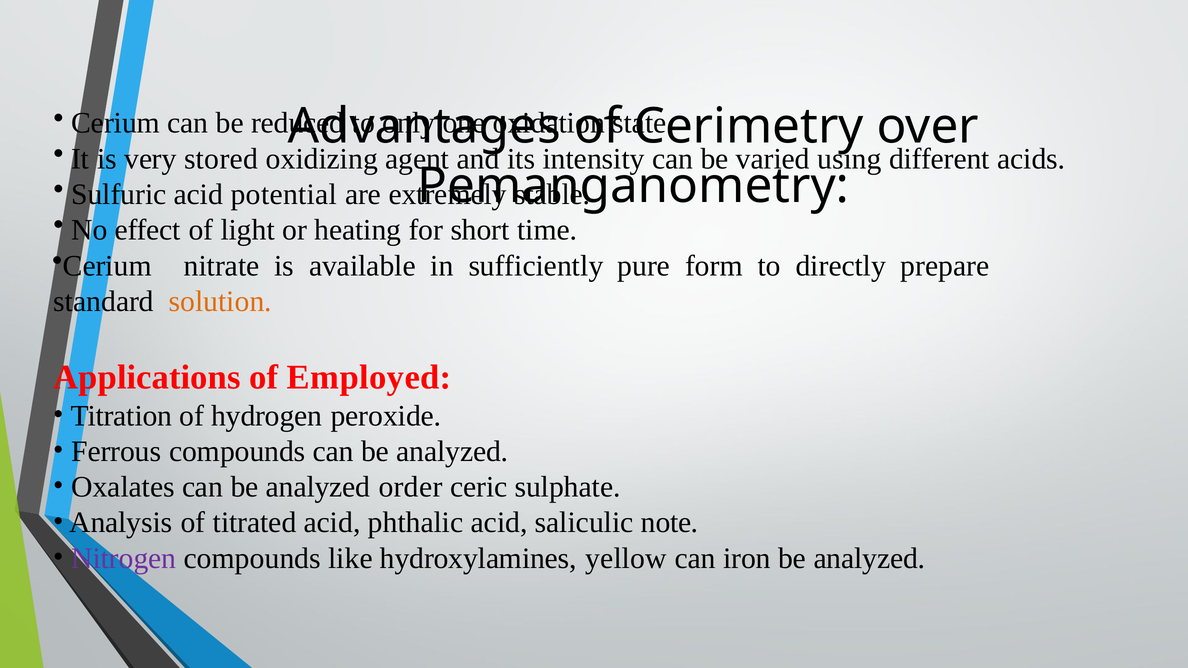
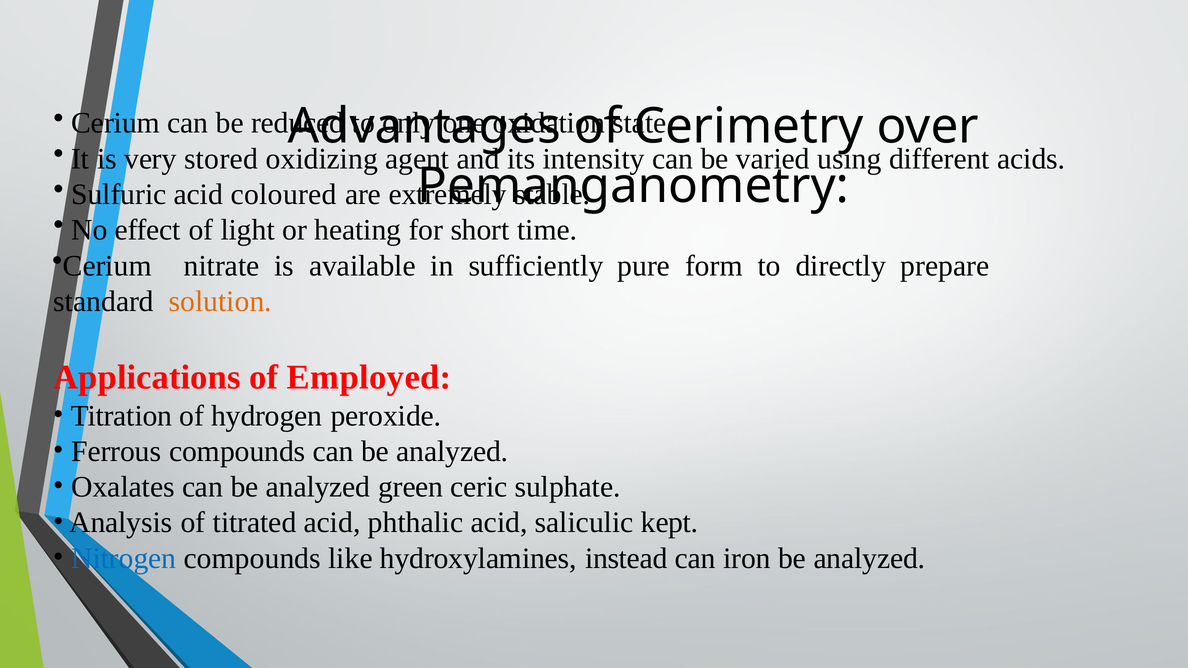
potential: potential -> coloured
order: order -> green
note: note -> kept
Nitrogen colour: purple -> blue
yellow: yellow -> instead
